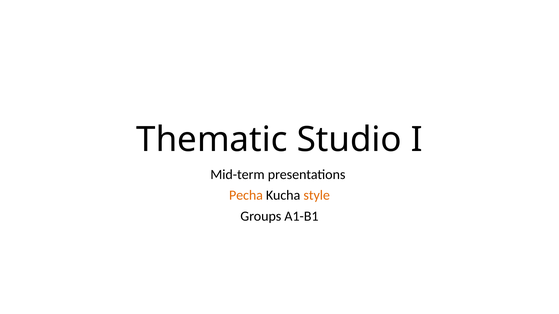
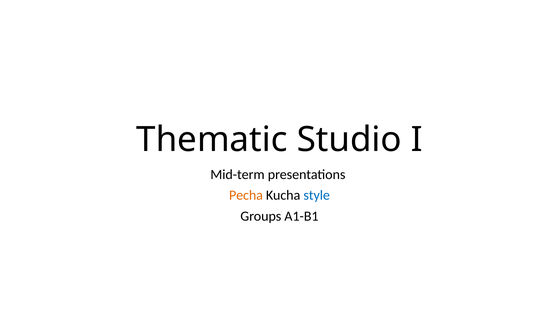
style colour: orange -> blue
